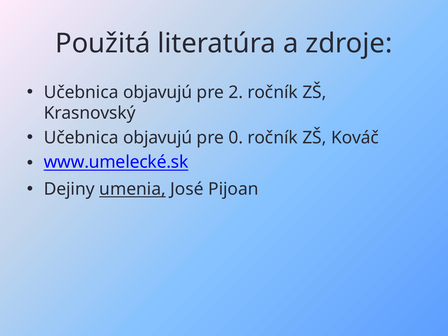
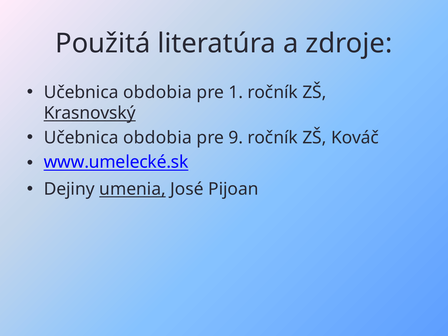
objavujú at (158, 92): objavujú -> obdobia
2: 2 -> 1
Krasnovský underline: none -> present
objavujú at (158, 138): objavujú -> obdobia
0: 0 -> 9
